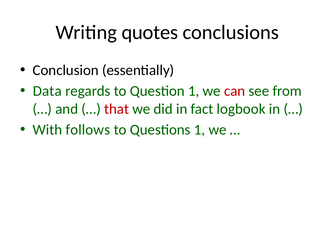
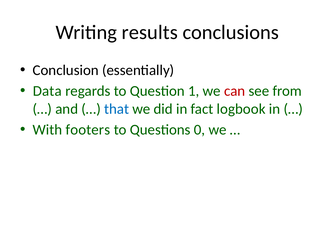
quotes: quotes -> results
that colour: red -> blue
follows: follows -> footers
Questions 1: 1 -> 0
